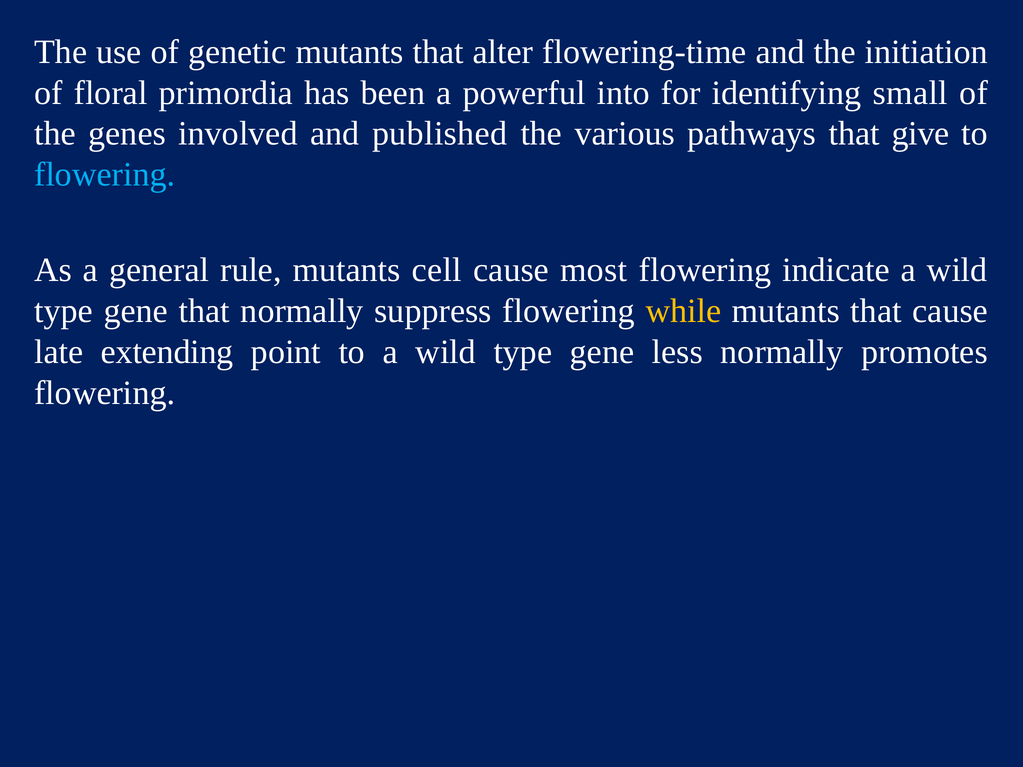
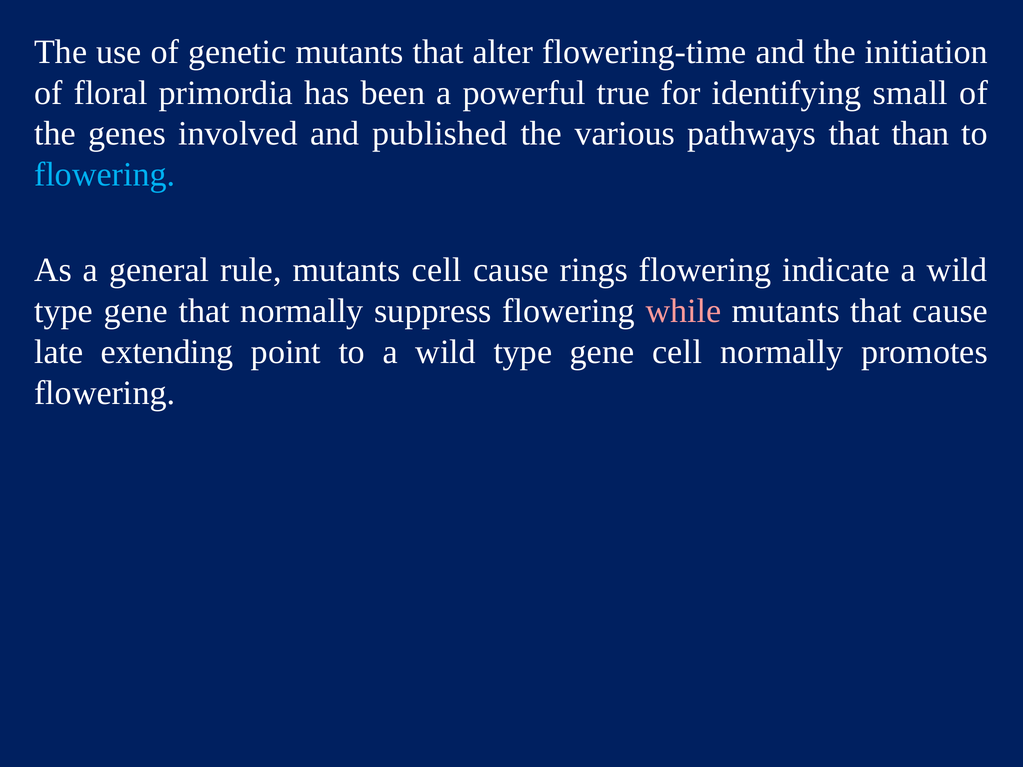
into: into -> true
give: give -> than
most: most -> rings
while colour: yellow -> pink
gene less: less -> cell
